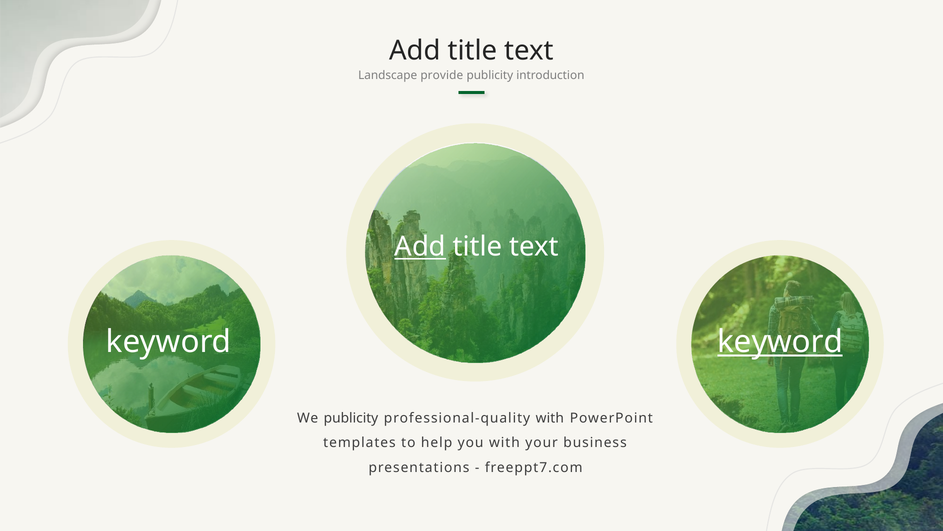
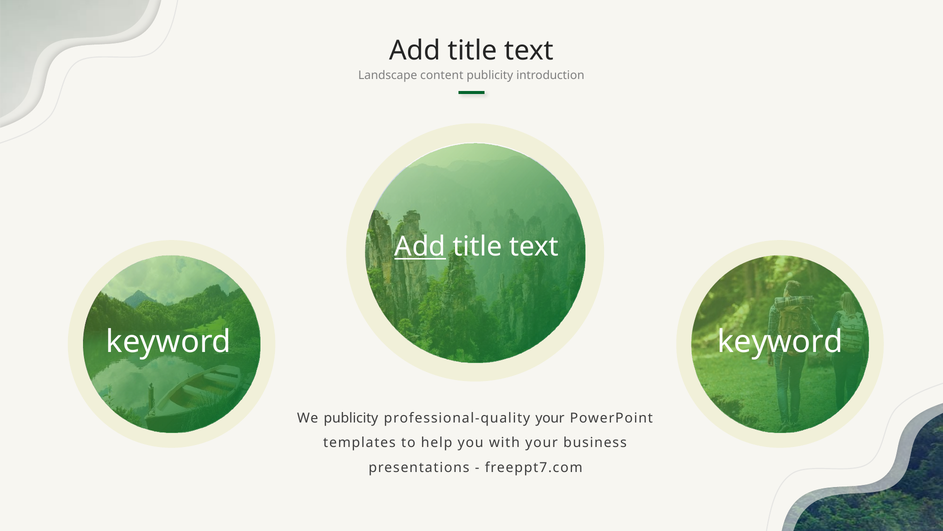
provide: provide -> content
keyword at (780, 341) underline: present -> none
professional-quality with: with -> your
